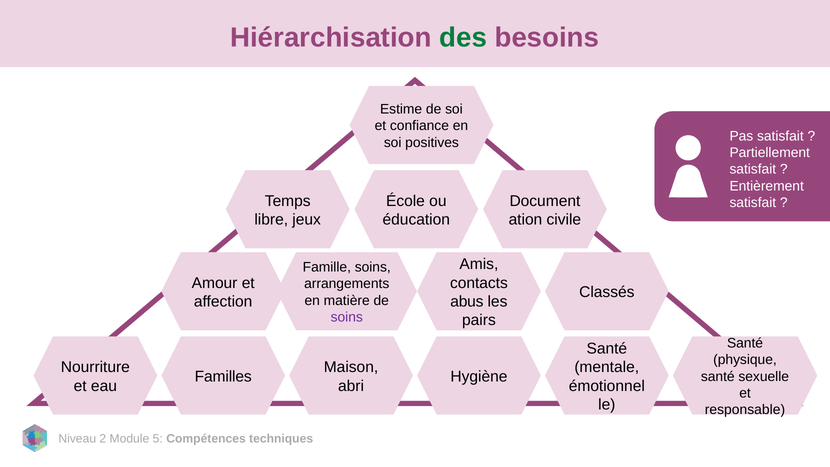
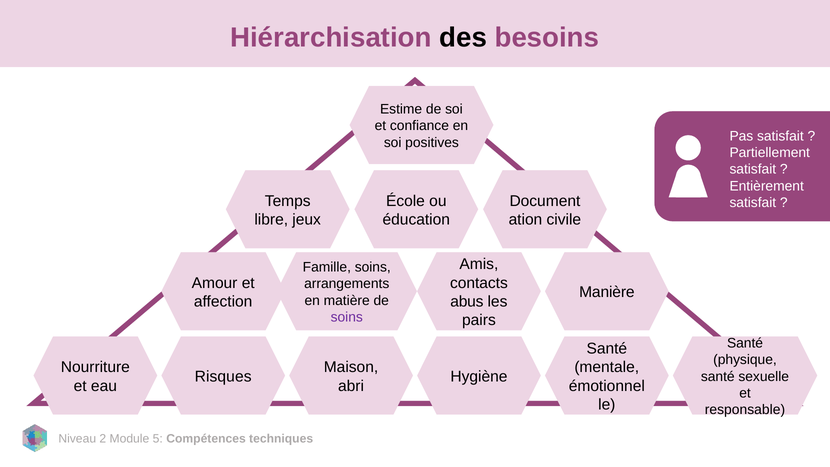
des colour: green -> black
Classés: Classés -> Manière
Familles: Familles -> Risques
